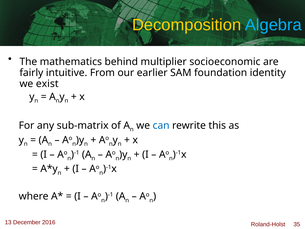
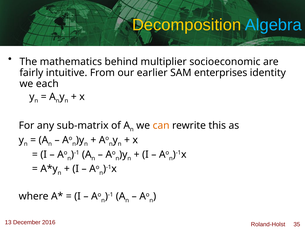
foundation: foundation -> enterprises
exist: exist -> each
can colour: blue -> orange
